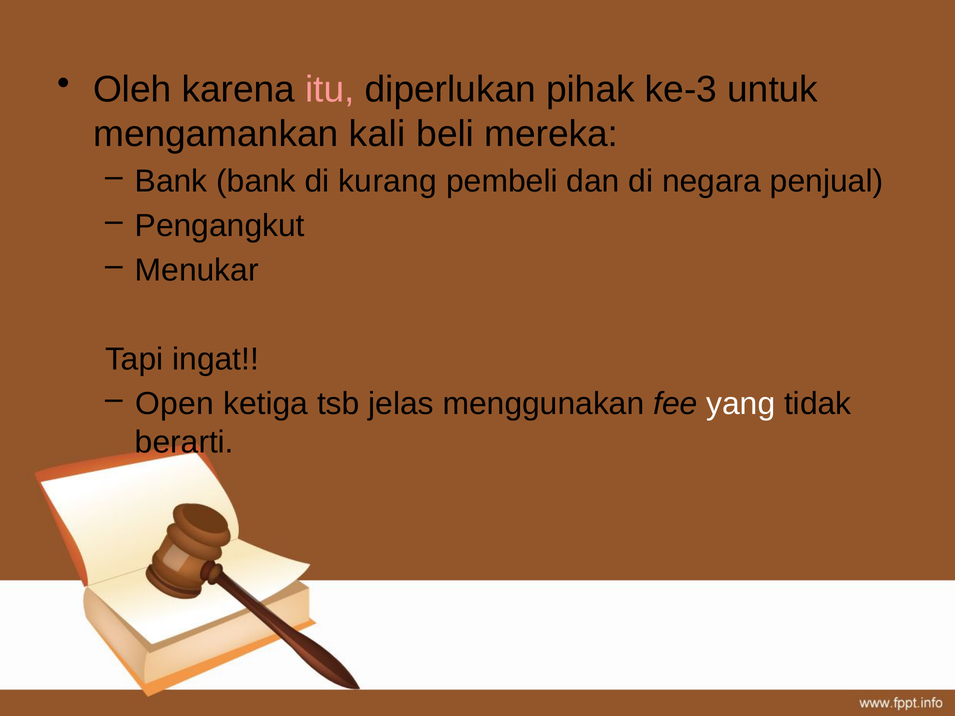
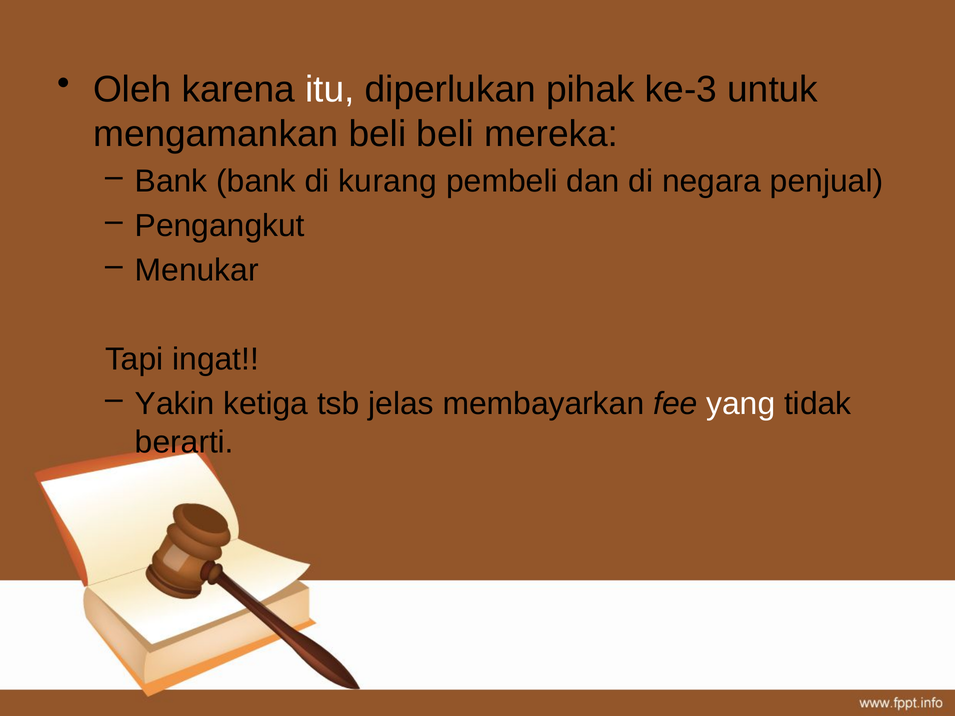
itu colour: pink -> white
mengamankan kali: kali -> beli
Open: Open -> Yakin
menggunakan: menggunakan -> membayarkan
